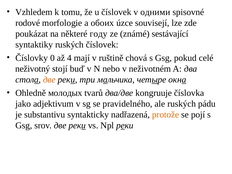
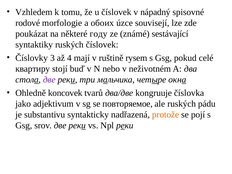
одними: одними -> nápadný
0: 0 -> 3
chová: chová -> rysem
neživotný: neživotný -> квартиру
две at (49, 80) colour: orange -> purple
молодых: молодых -> koncovek
pravidelného: pravidelného -> повторяемое
